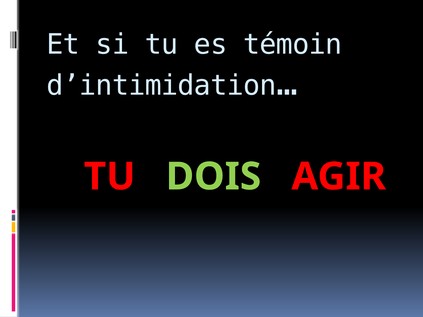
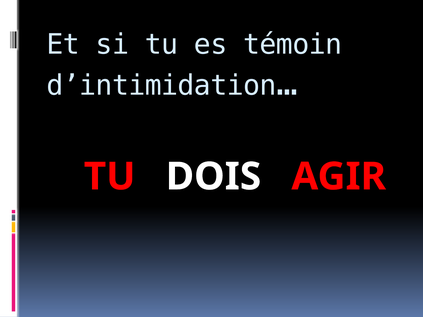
DOIS colour: light green -> white
